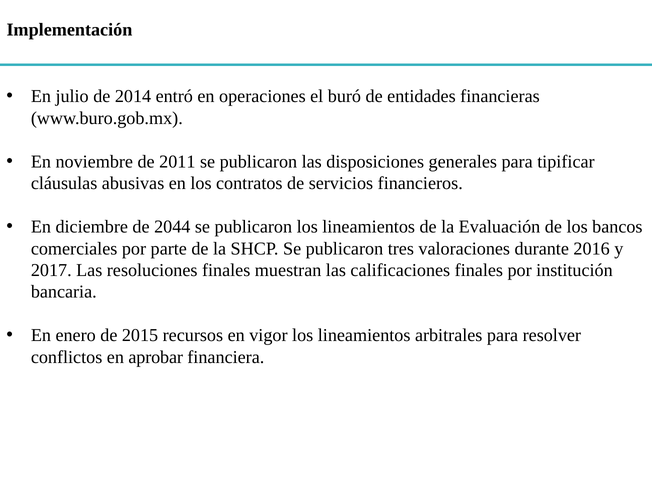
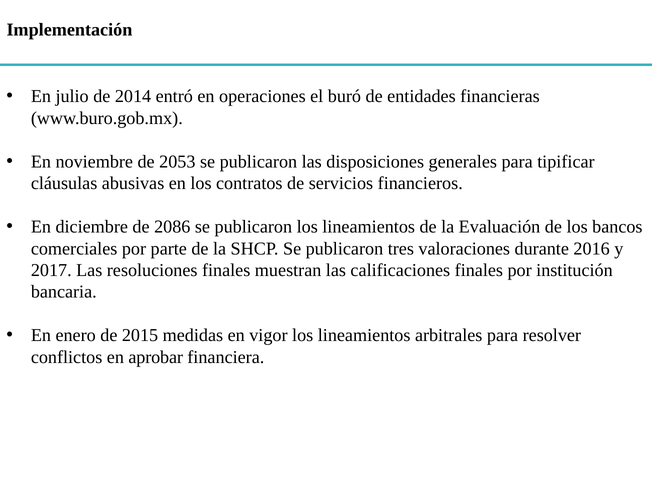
2011: 2011 -> 2053
2044: 2044 -> 2086
recursos: recursos -> medidas
